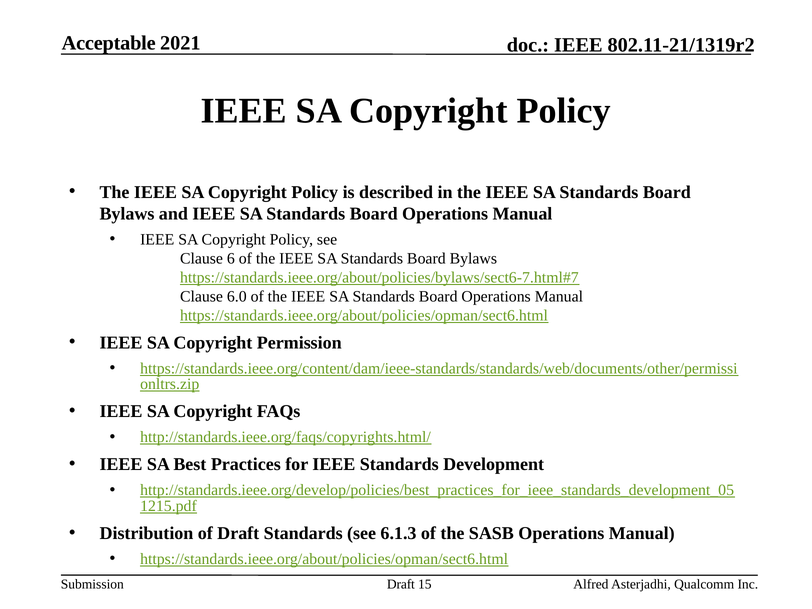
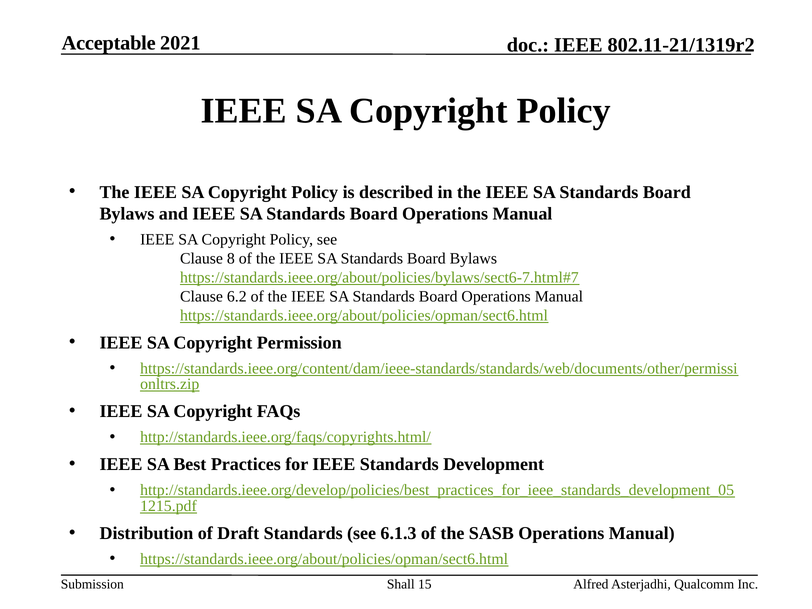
6: 6 -> 8
6.0: 6.0 -> 6.2
Draft at (401, 584): Draft -> Shall
